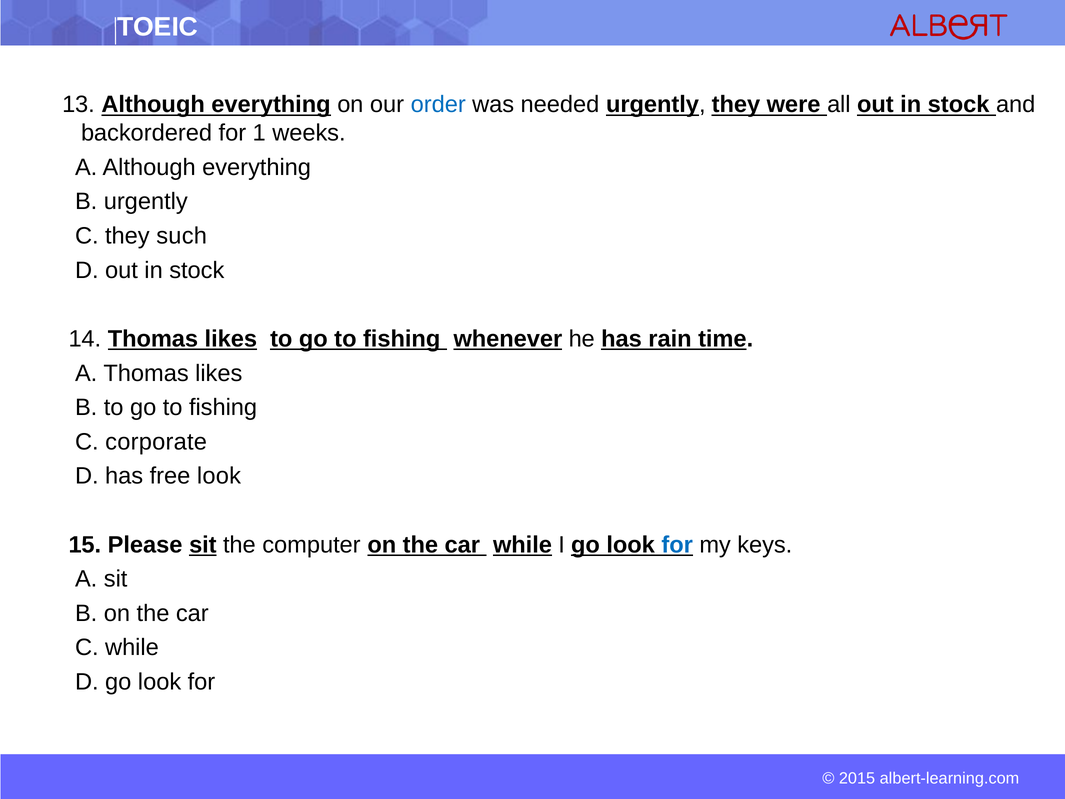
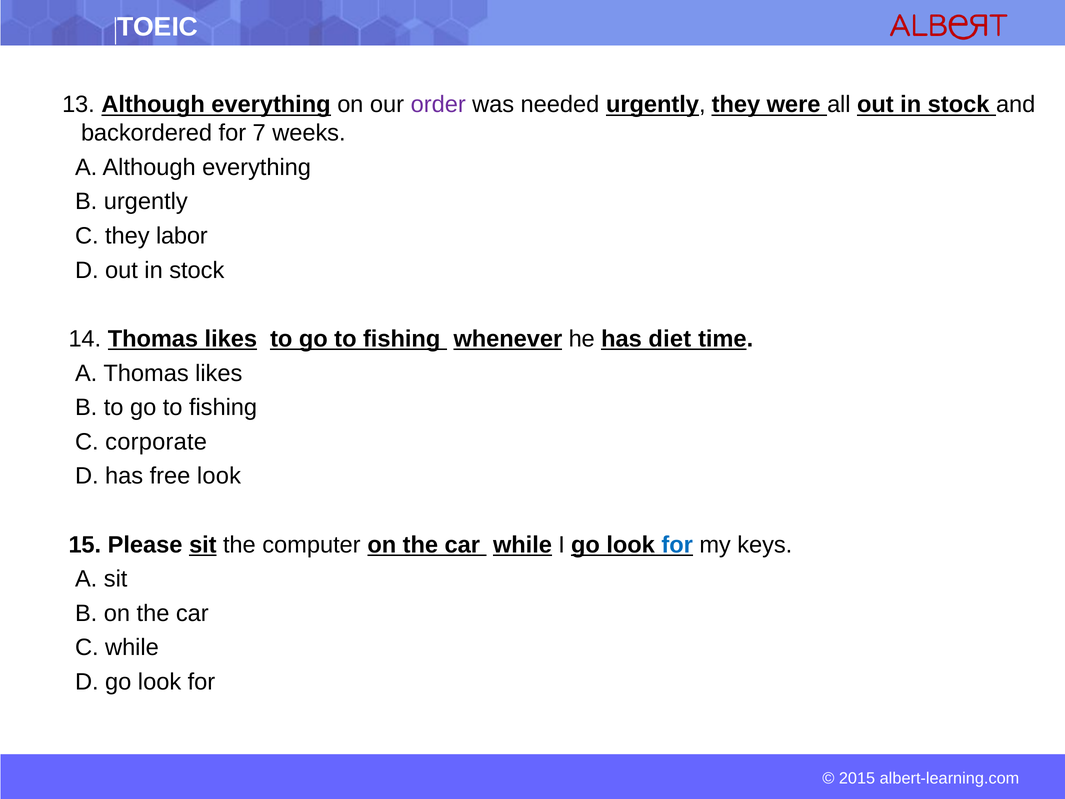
order colour: blue -> purple
1: 1 -> 7
such: such -> labor
rain: rain -> diet
